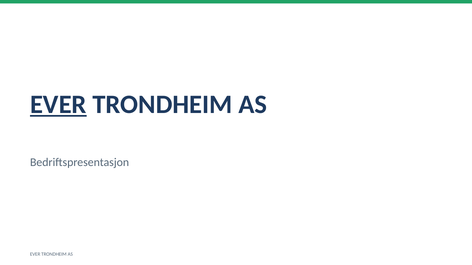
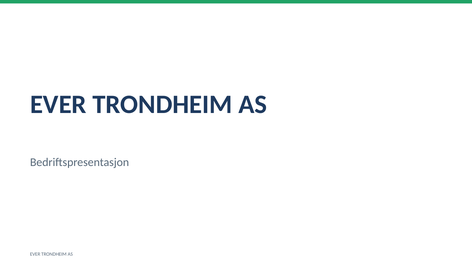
EVER at (58, 105) underline: present -> none
